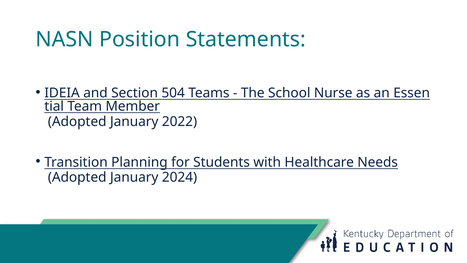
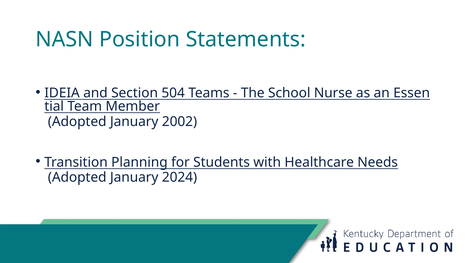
2022: 2022 -> 2002
